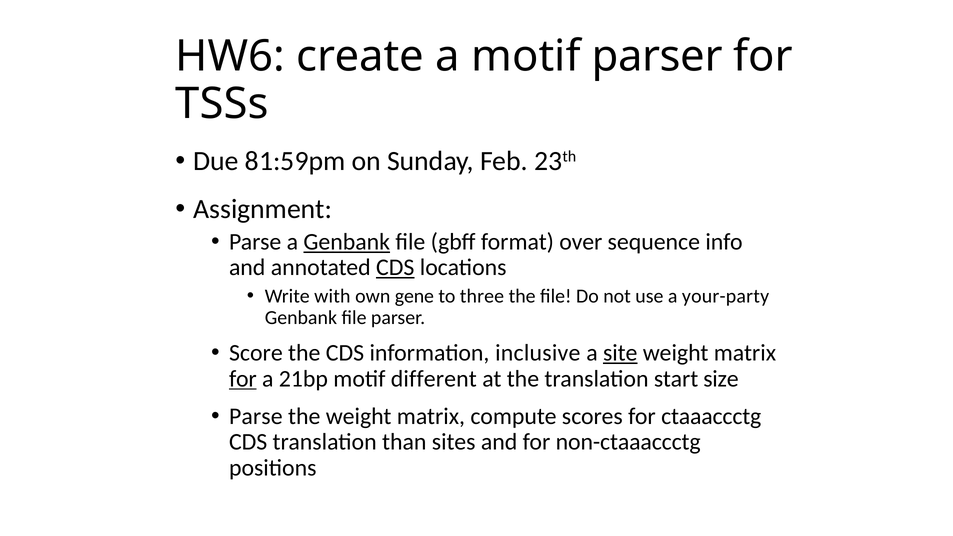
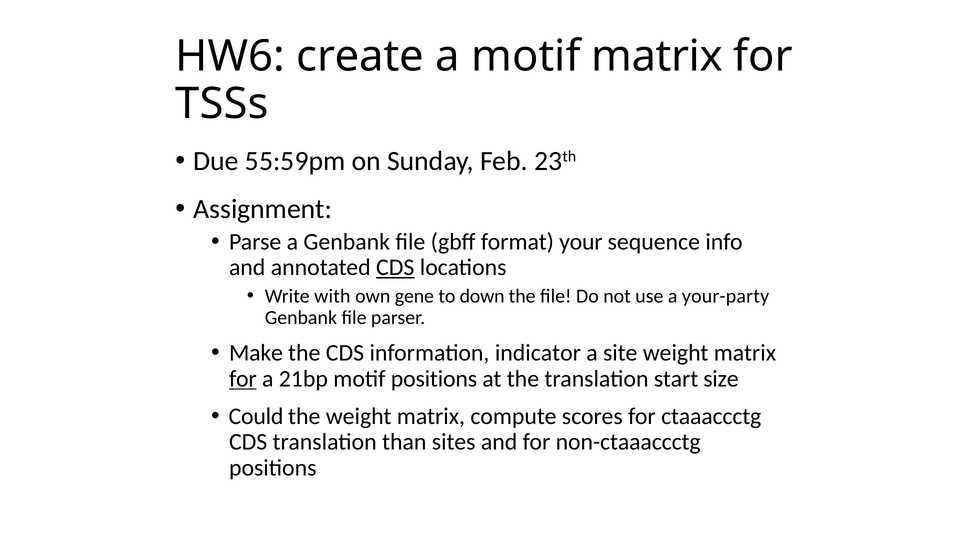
motif parser: parser -> matrix
81:59pm: 81:59pm -> 55:59pm
Genbank at (347, 242) underline: present -> none
over: over -> your
three: three -> down
Score: Score -> Make
inclusive: inclusive -> indicator
site underline: present -> none
motif different: different -> positions
Parse at (256, 416): Parse -> Could
